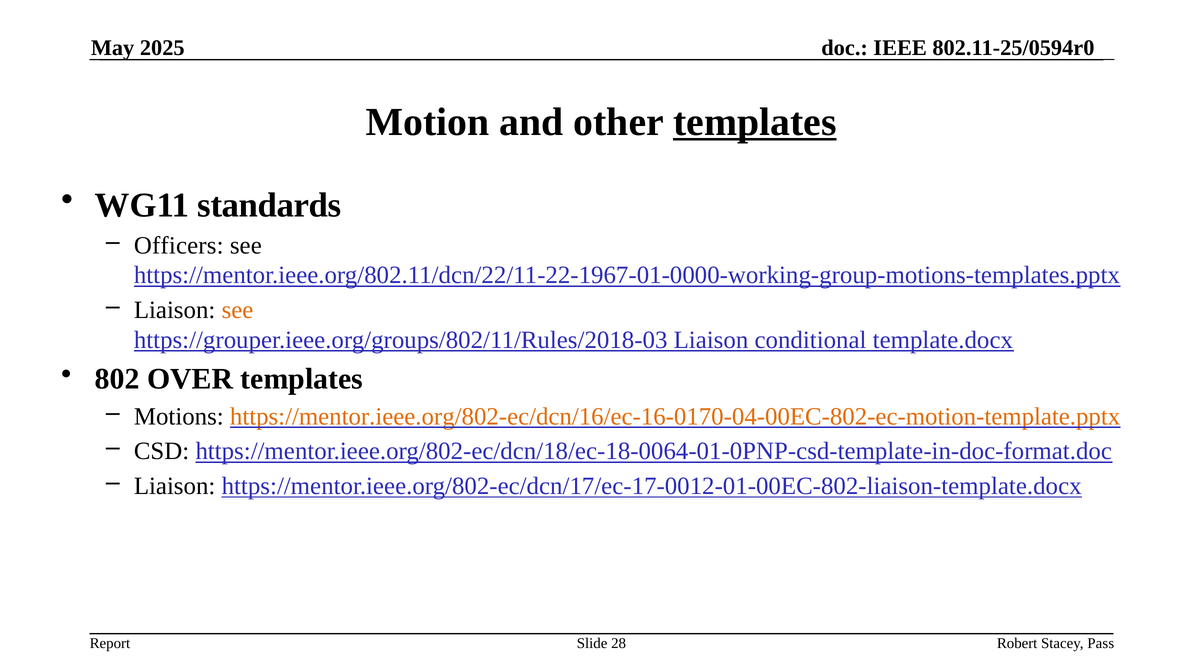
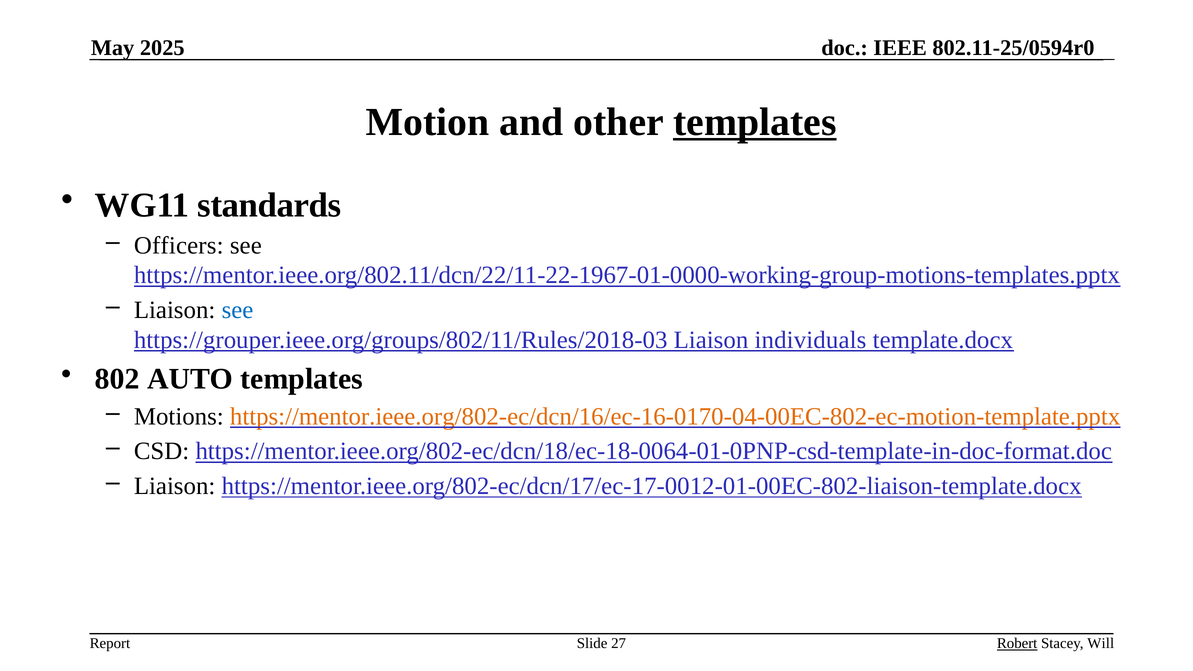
see at (238, 310) colour: orange -> blue
conditional: conditional -> individuals
OVER: OVER -> AUTO
28: 28 -> 27
Robert underline: none -> present
Pass: Pass -> Will
